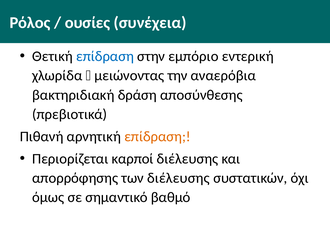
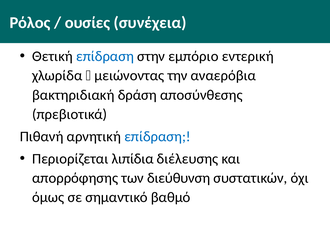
επίδραση at (157, 137) colour: orange -> blue
καρποί: καρποί -> λιπίδια
των διέλευσης: διέλευσης -> διεύθυνση
